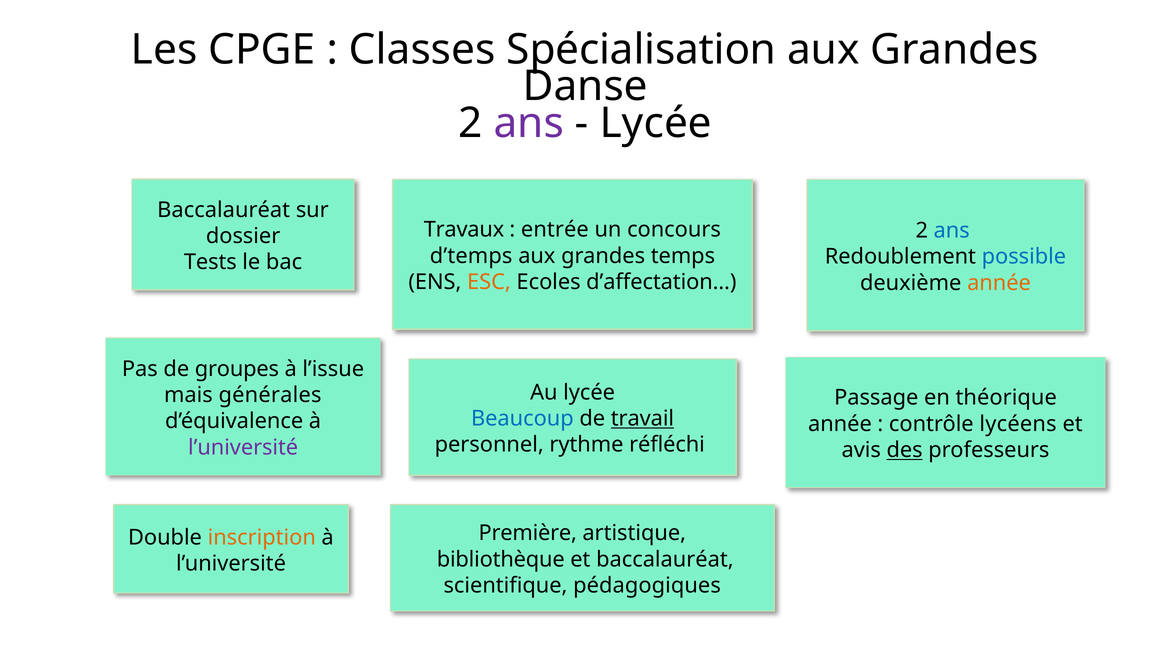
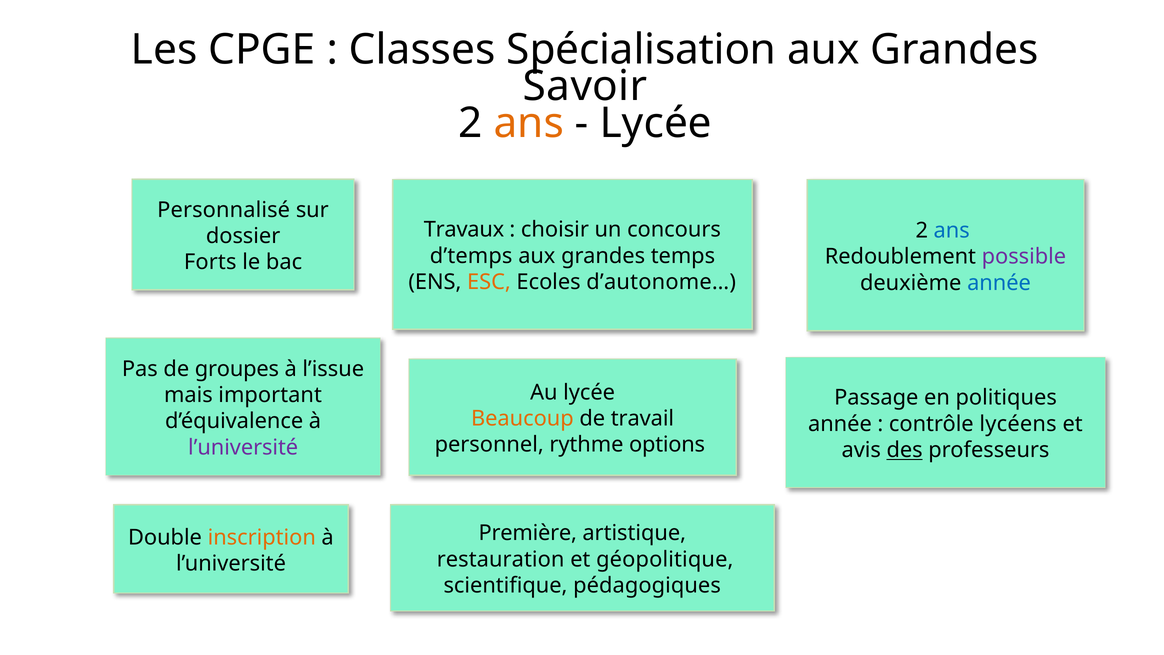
Danse: Danse -> Savoir
ans at (529, 123) colour: purple -> orange
Baccalauréat at (224, 210): Baccalauréat -> Personnalisé
entrée: entrée -> choisir
possible colour: blue -> purple
Tests: Tests -> Forts
d’affectation…: d’affectation… -> d’autonome…
année at (999, 283) colour: orange -> blue
générales: générales -> important
théorique: théorique -> politiques
Beaucoup colour: blue -> orange
travail underline: present -> none
réfléchi: réfléchi -> options
bibliothèque: bibliothèque -> restauration
et baccalauréat: baccalauréat -> géopolitique
